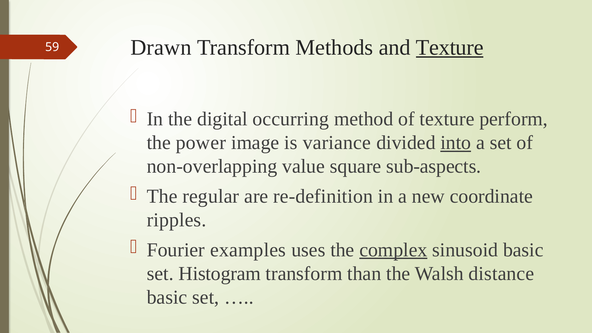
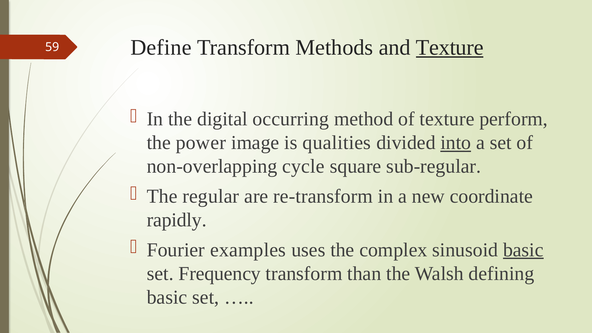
Drawn: Drawn -> Define
variance: variance -> qualities
value: value -> cycle
sub-aspects: sub-aspects -> sub-regular
re-definition: re-definition -> re-transform
ripples: ripples -> rapidly
complex underline: present -> none
basic at (523, 250) underline: none -> present
Histogram: Histogram -> Frequency
distance: distance -> defining
